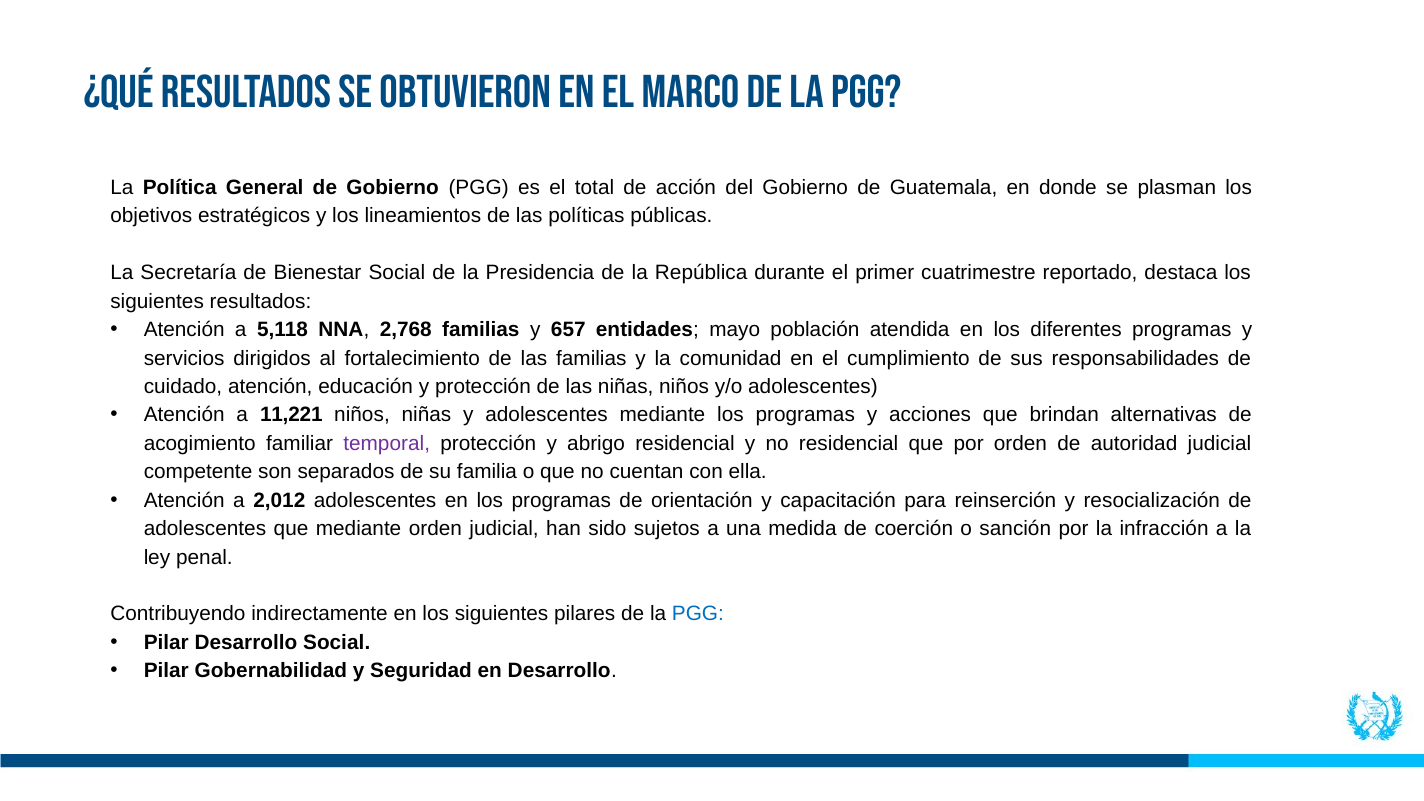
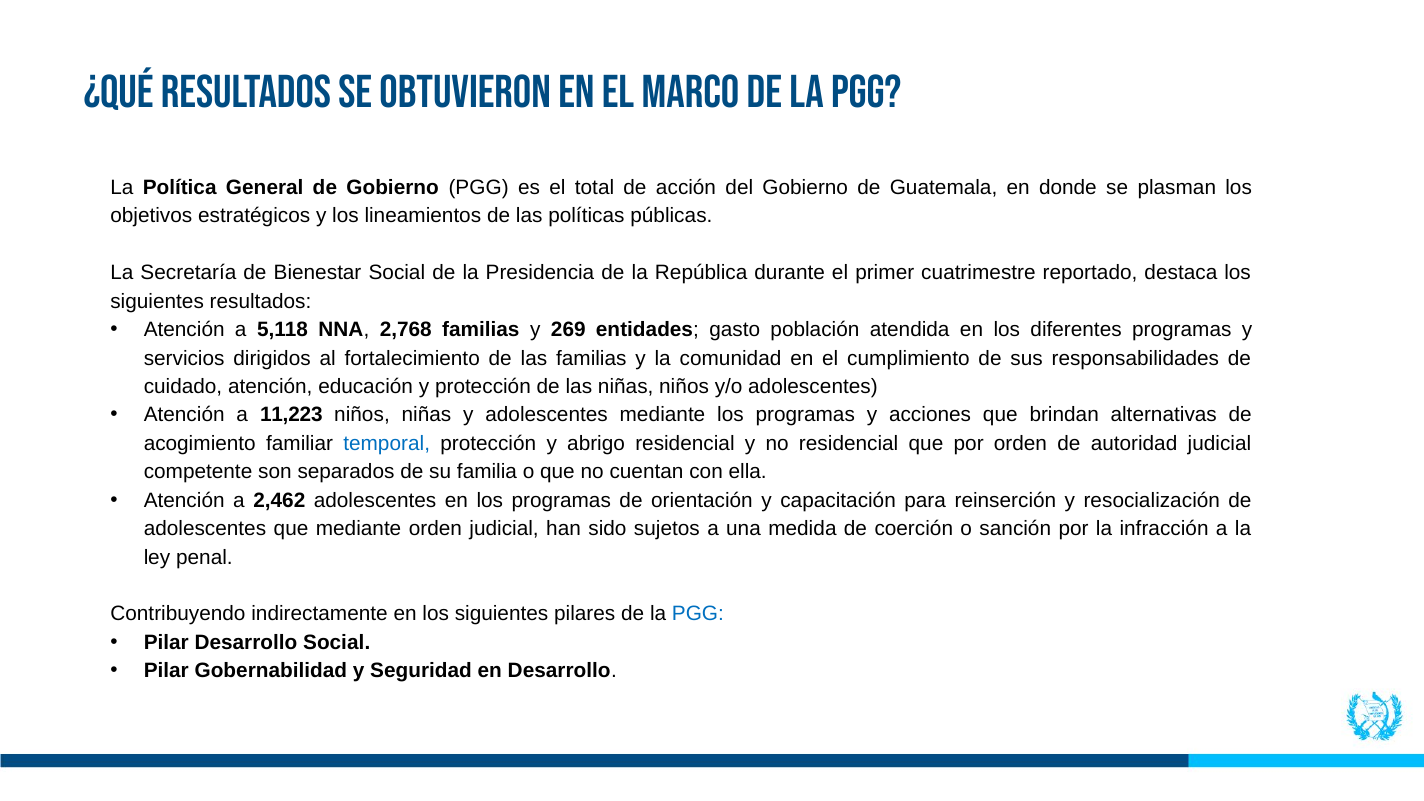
657: 657 -> 269
mayo: mayo -> gasto
11,221: 11,221 -> 11,223
temporal colour: purple -> blue
2,012: 2,012 -> 2,462
